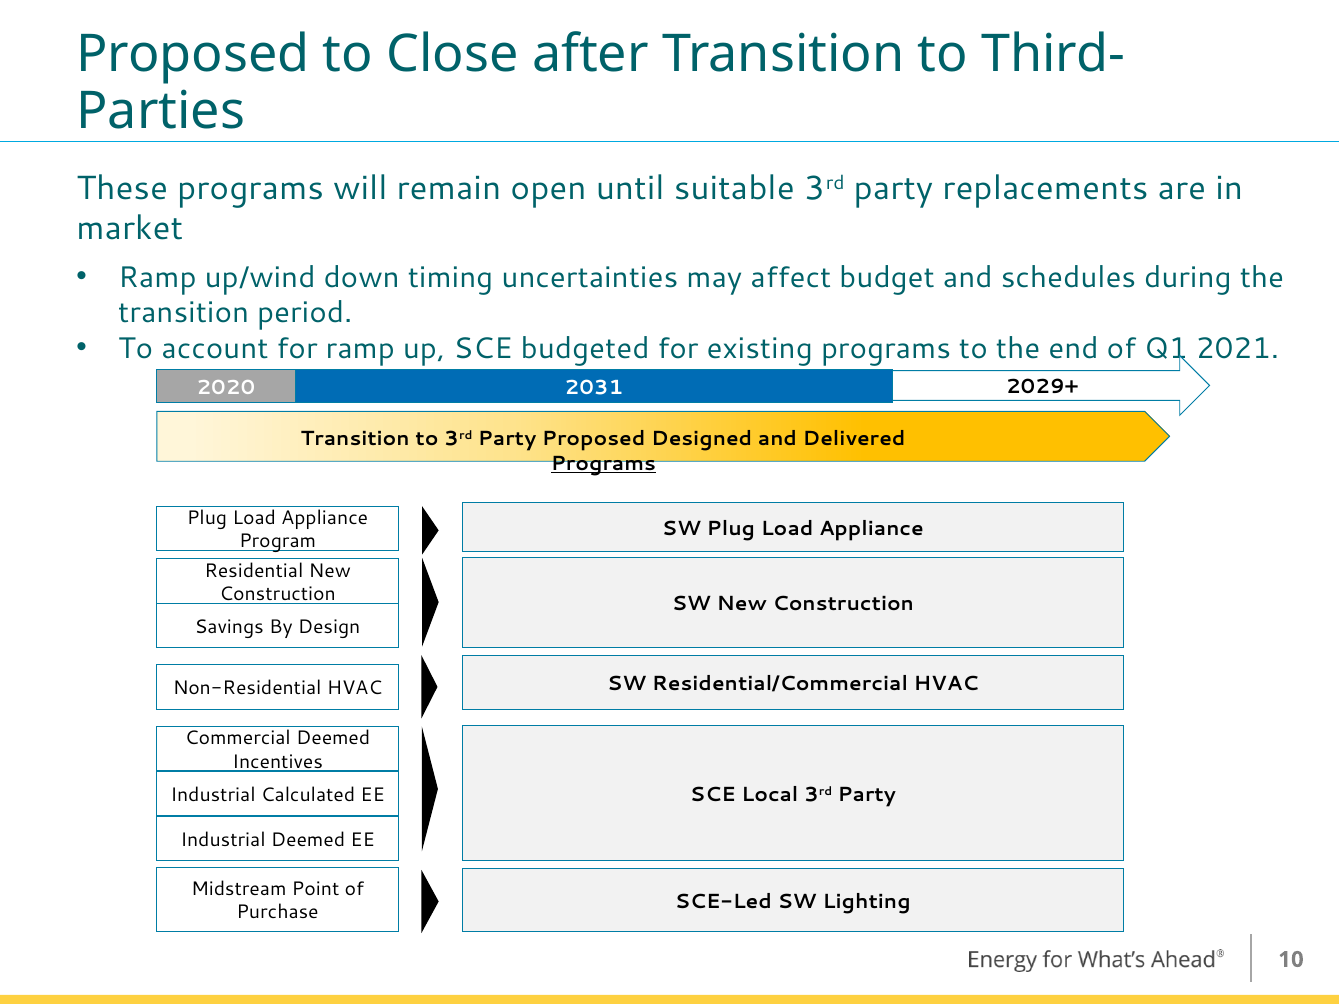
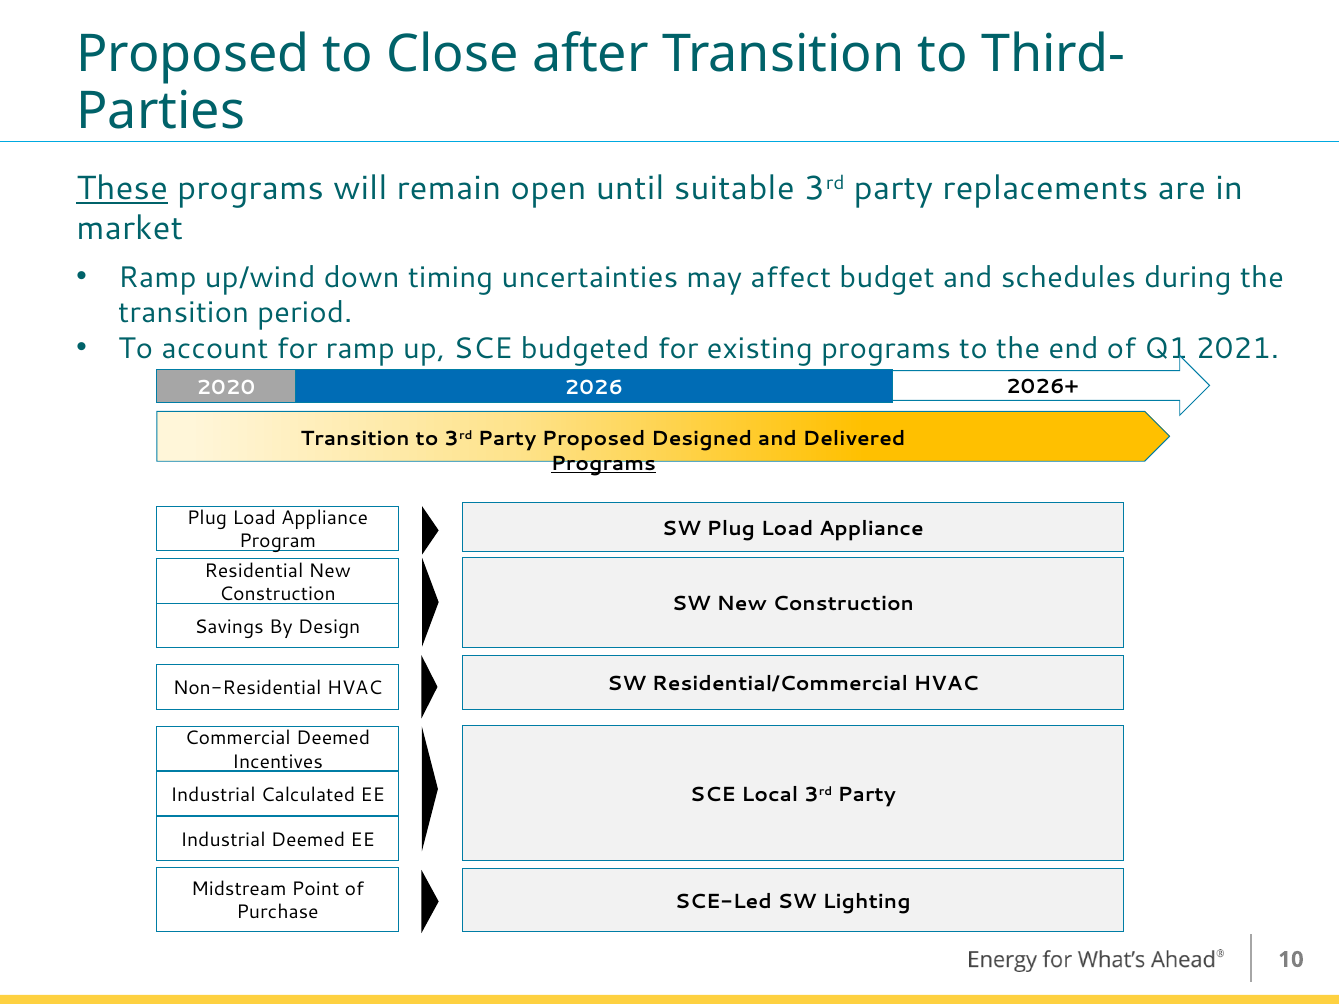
These underline: none -> present
2029+: 2029+ -> 2026+
2031: 2031 -> 2026
